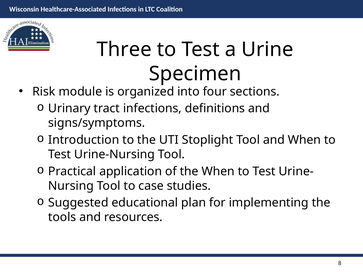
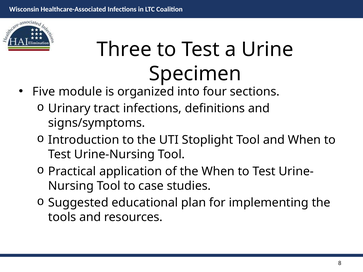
Risk: Risk -> Five
